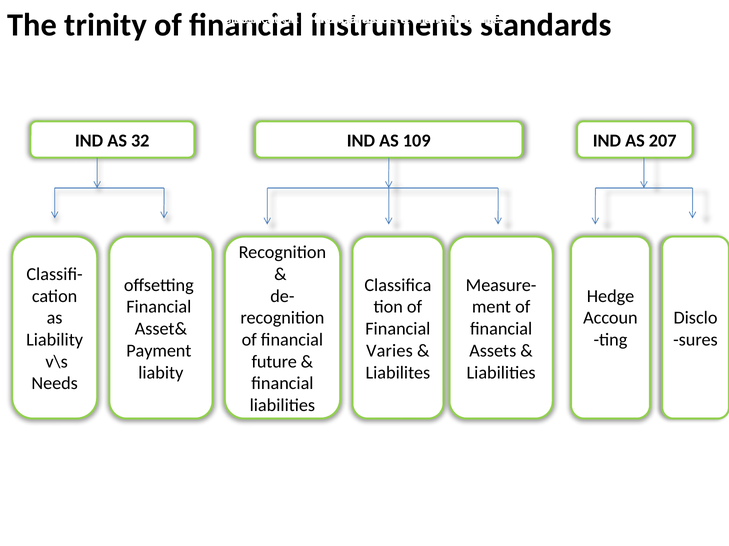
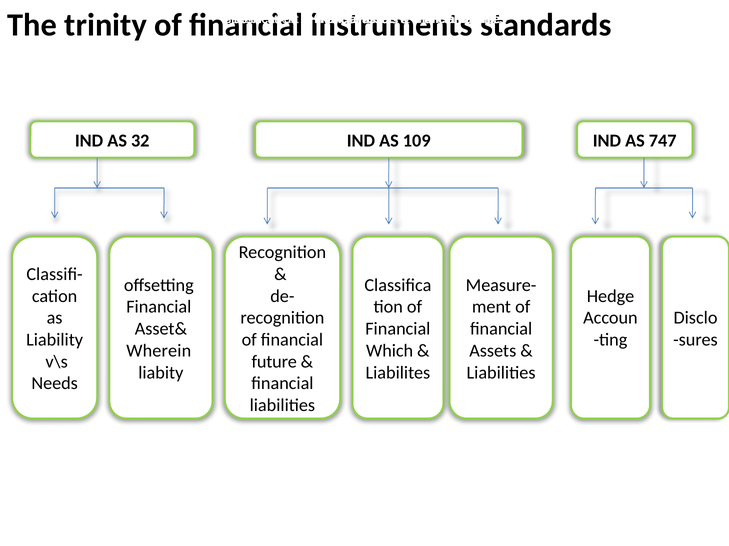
207: 207 -> 747
Payment: Payment -> Wherein
Varies: Varies -> Which
